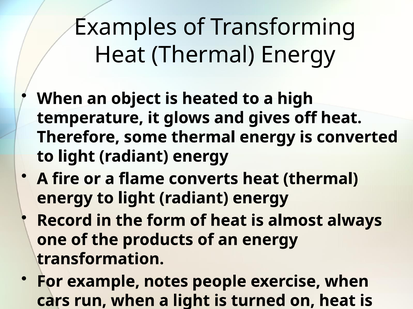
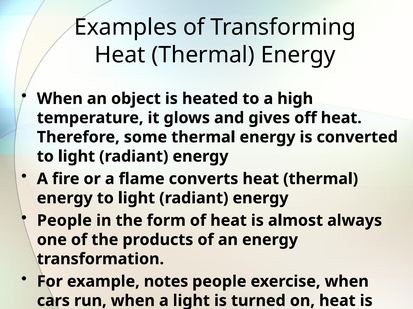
Record at (65, 221): Record -> People
